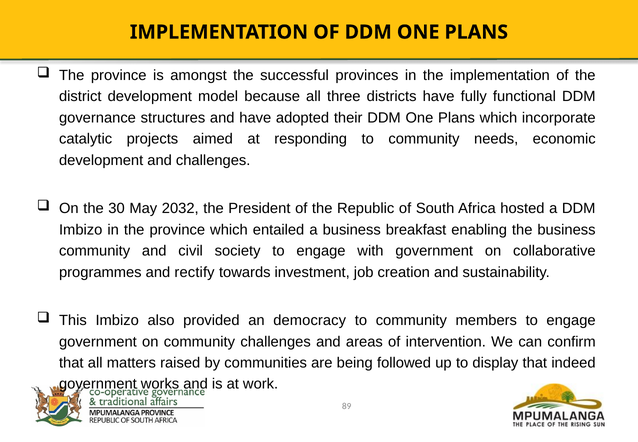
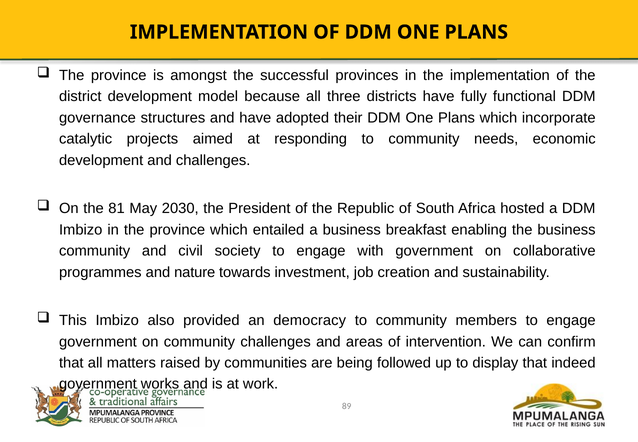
30: 30 -> 81
2032: 2032 -> 2030
rectify: rectify -> nature
